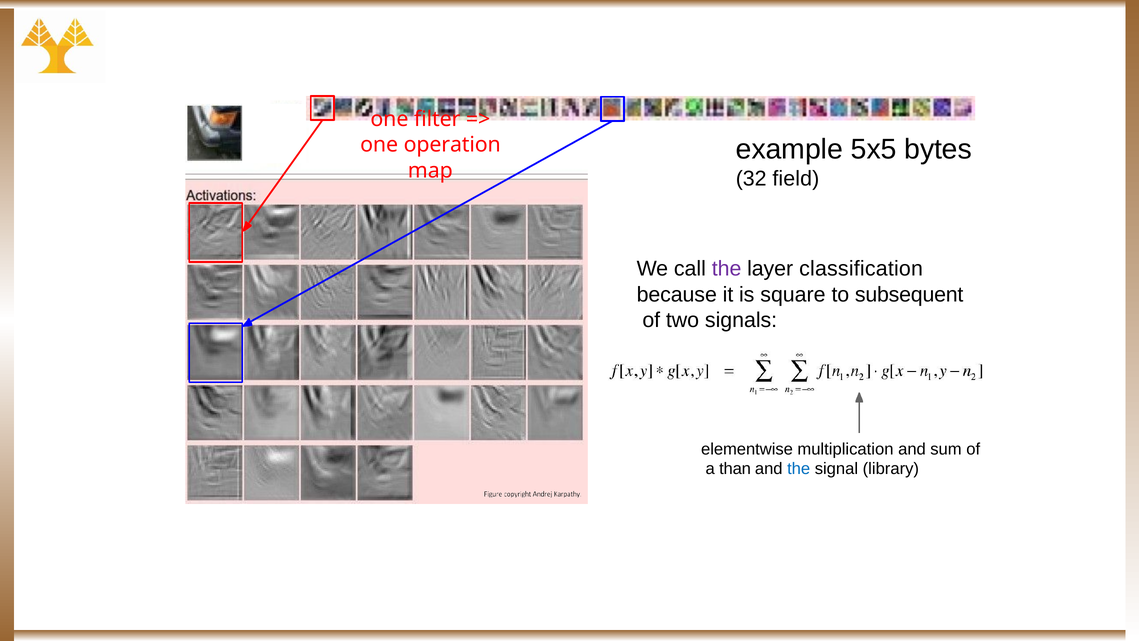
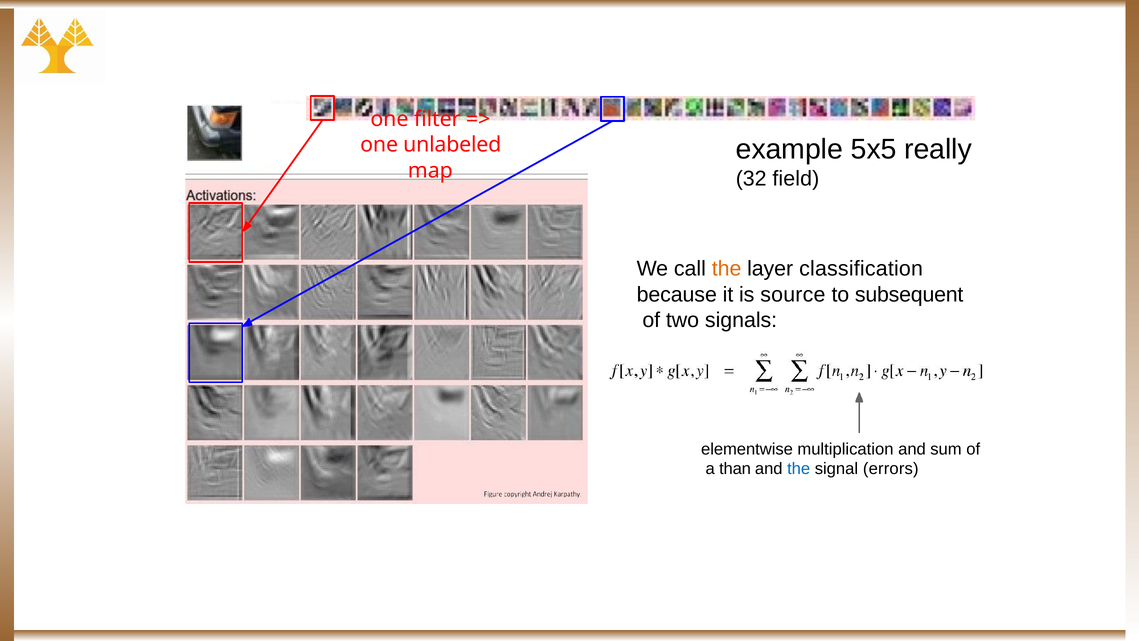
bytes: bytes -> really
operation: operation -> unlabeled
the at (727, 269) colour: purple -> orange
square: square -> source
library: library -> errors
